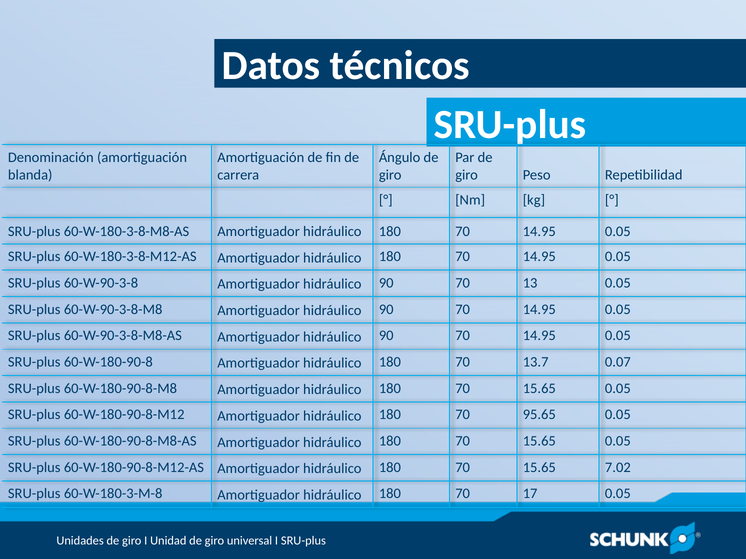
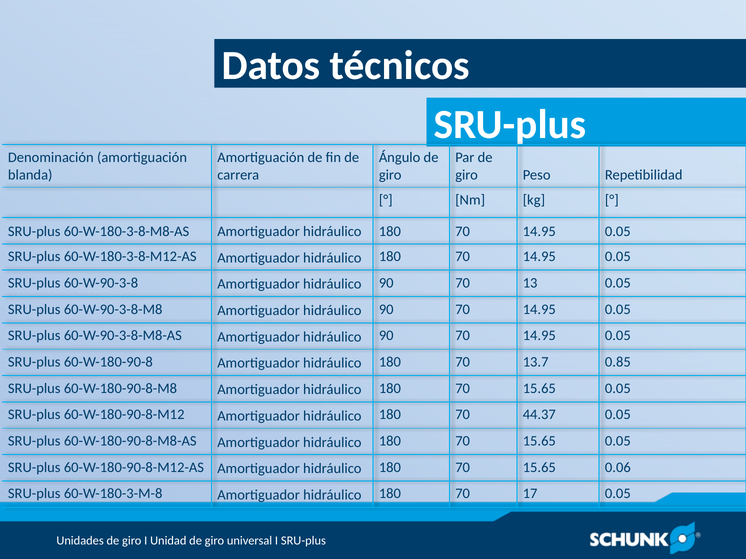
0.07: 0.07 -> 0.85
95.65: 95.65 -> 44.37
7.02: 7.02 -> 0.06
